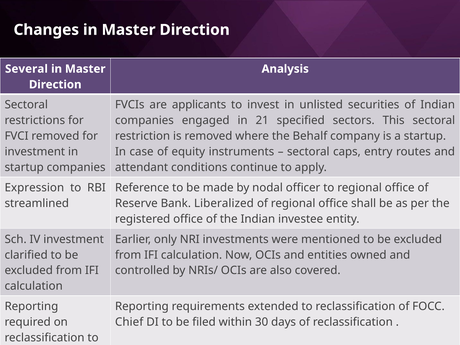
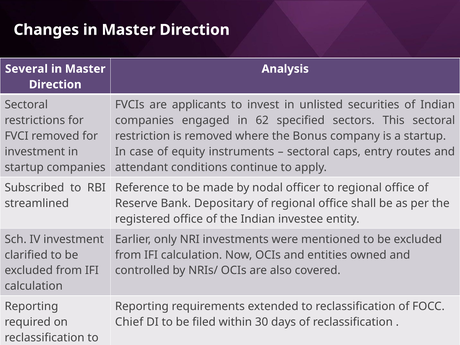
21: 21 -> 62
Behalf: Behalf -> Bonus
Expression: Expression -> Subscribed
Liberalized: Liberalized -> Depositary
